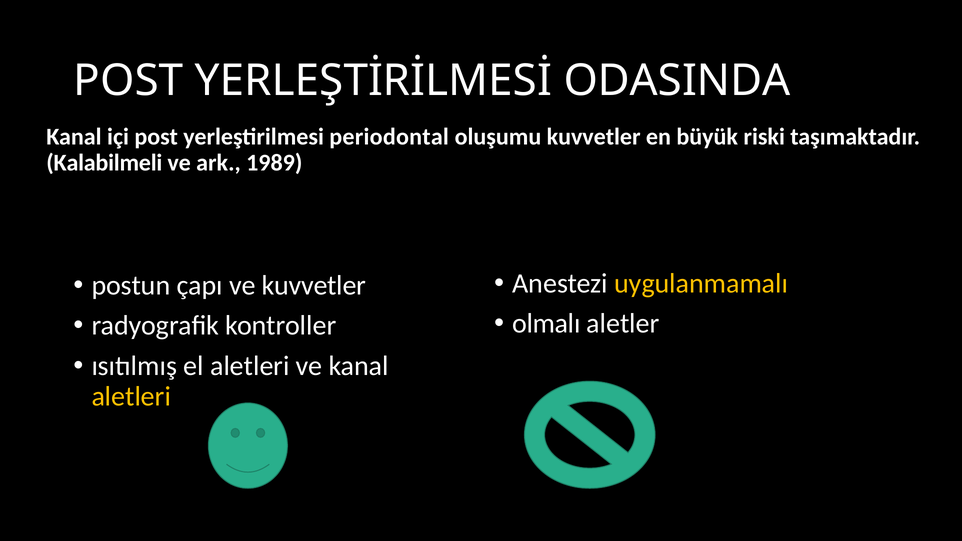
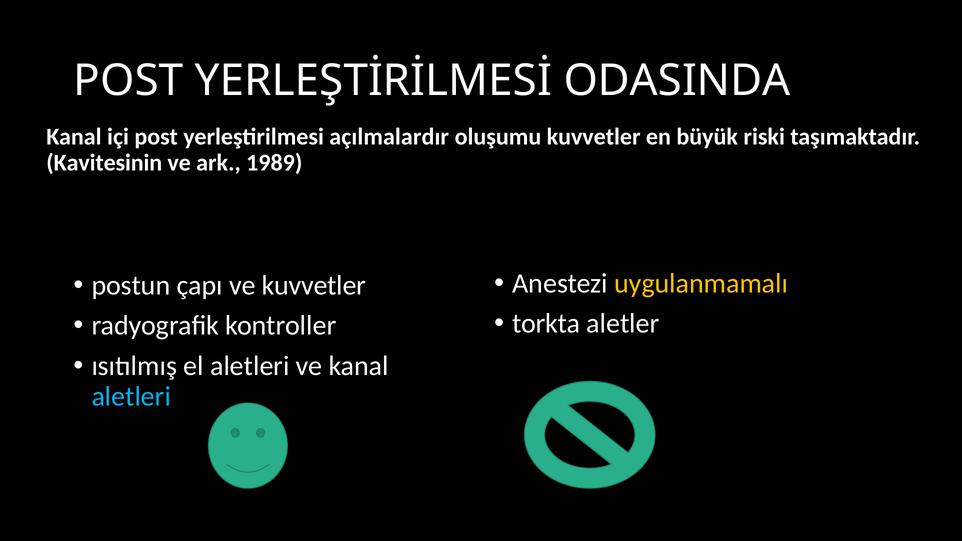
periodontal: periodontal -> açılmalardır
Kalabilmeli: Kalabilmeli -> Kavitesinin
olmalı: olmalı -> torkta
aletleri at (131, 396) colour: yellow -> light blue
